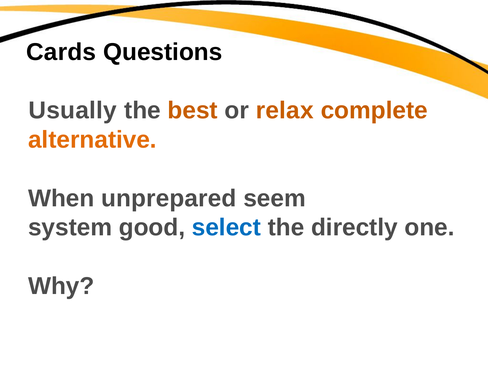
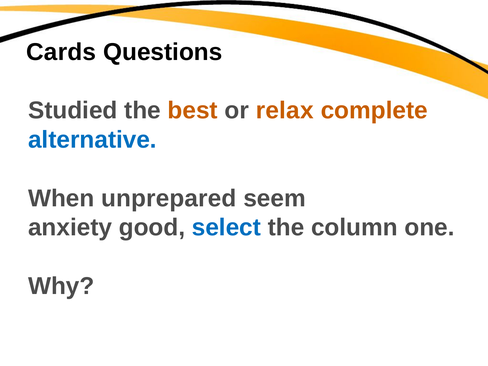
Usually: Usually -> Studied
alternative colour: orange -> blue
system: system -> anxiety
directly: directly -> column
